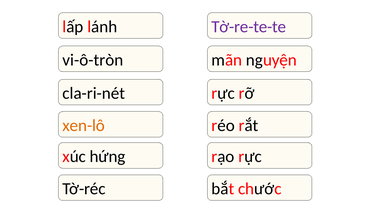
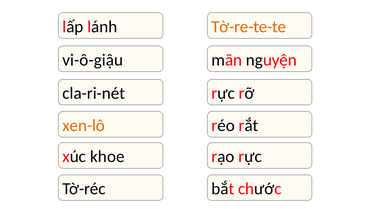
Tờ-re-te-te colour: purple -> orange
vi-ô-tròn: vi-ô-tròn -> vi-ô-giậu
hứng: hứng -> khoe
